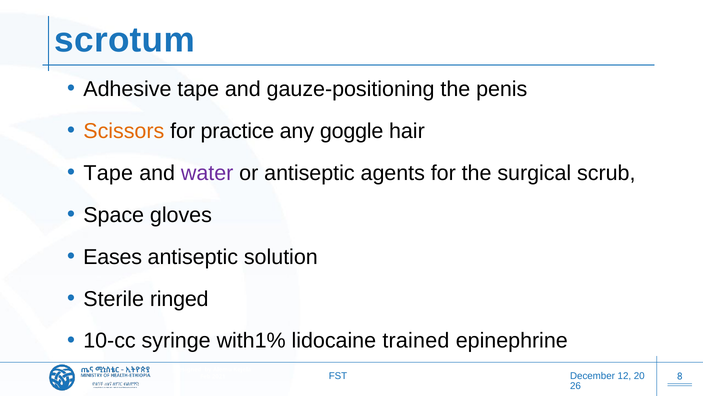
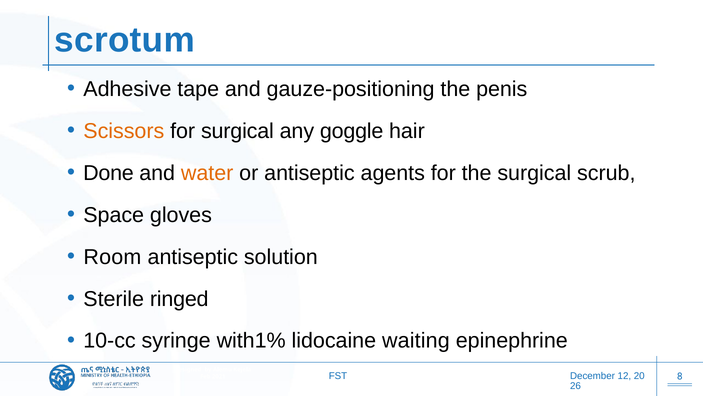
for practice: practice -> surgical
Tape at (108, 173): Tape -> Done
water colour: purple -> orange
Eases: Eases -> Room
trained: trained -> waiting
